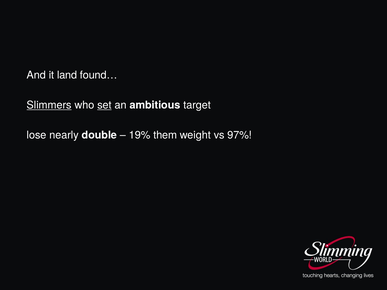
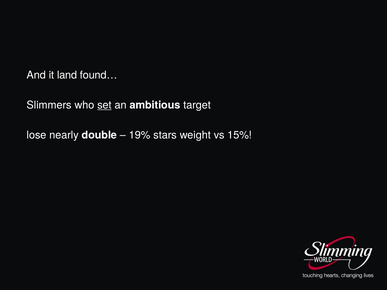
Slimmers underline: present -> none
them: them -> stars
97%: 97% -> 15%
